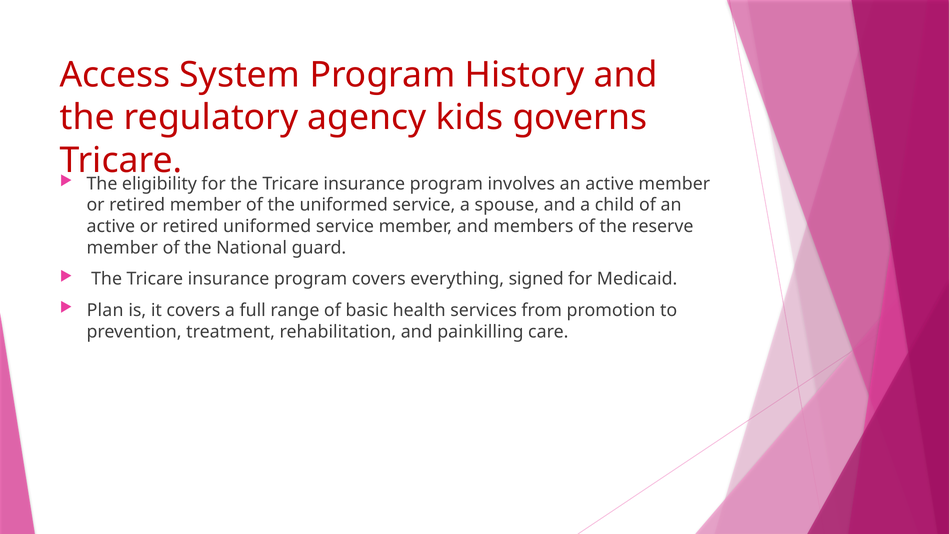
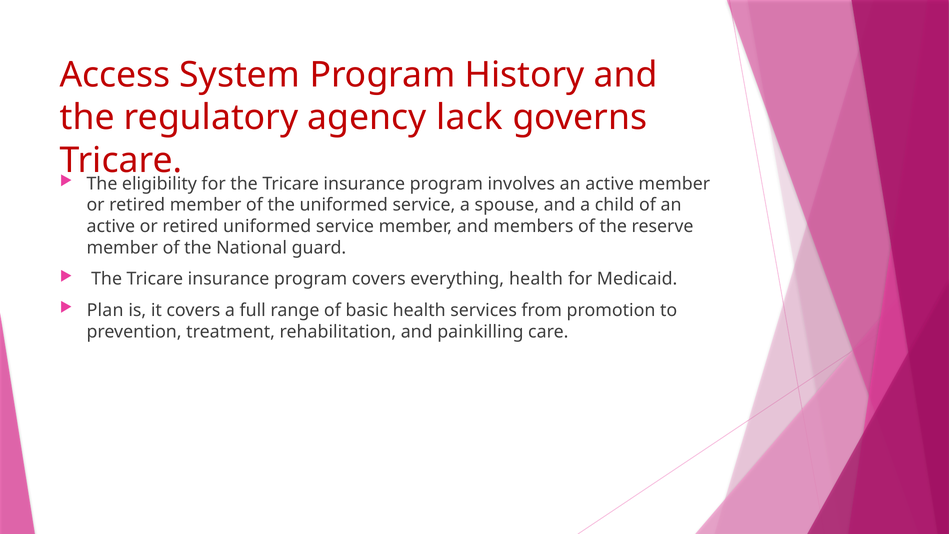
kids: kids -> lack
everything signed: signed -> health
